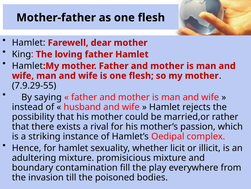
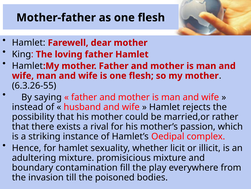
7.9.29-55: 7.9.29-55 -> 6.3.26-55
